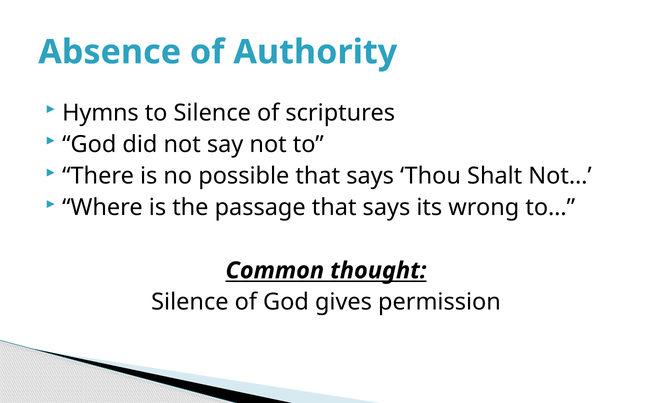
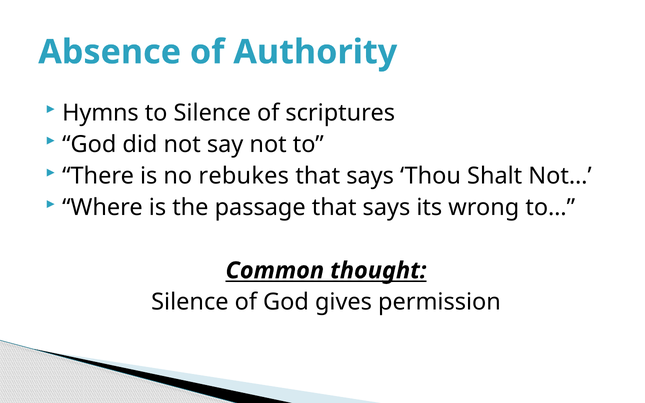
possible: possible -> rebukes
